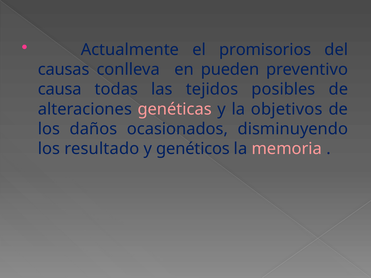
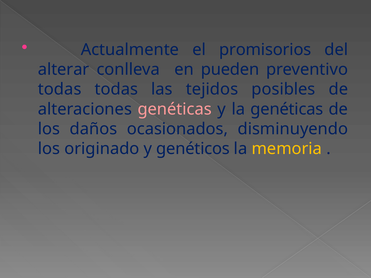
causas: causas -> alterar
causa at (60, 89): causa -> todas
la objetivos: objetivos -> genéticas
resultado: resultado -> originado
memoria colour: pink -> yellow
